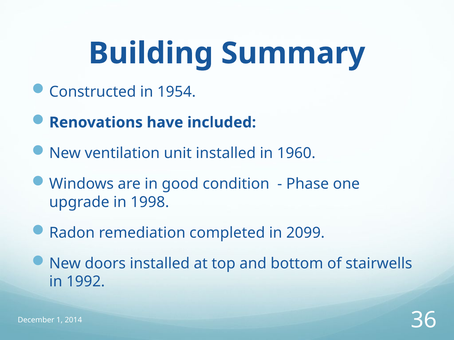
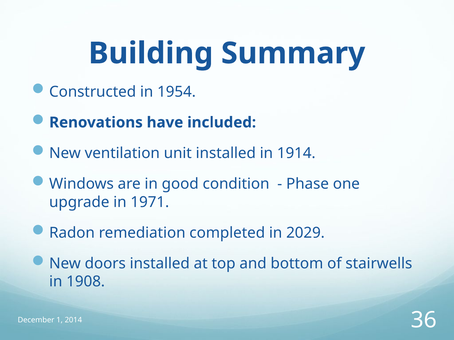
1960: 1960 -> 1914
1998: 1998 -> 1971
2099: 2099 -> 2029
1992: 1992 -> 1908
